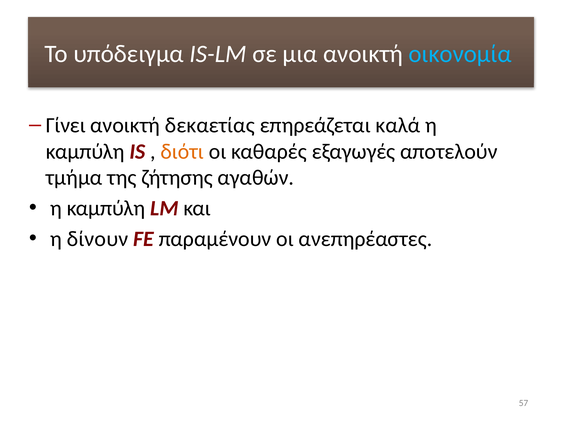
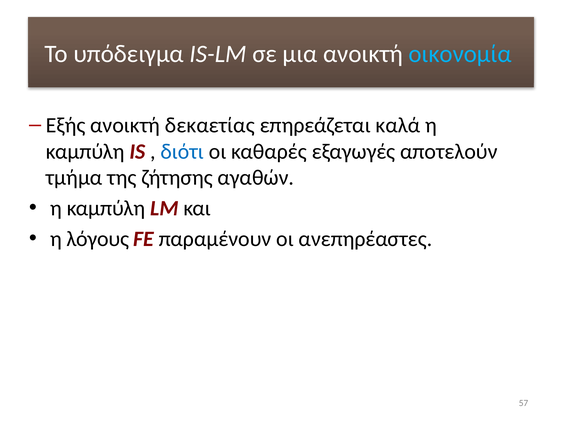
Γίνει: Γίνει -> Εξής
διότι colour: orange -> blue
δίνουν: δίνουν -> λόγους
